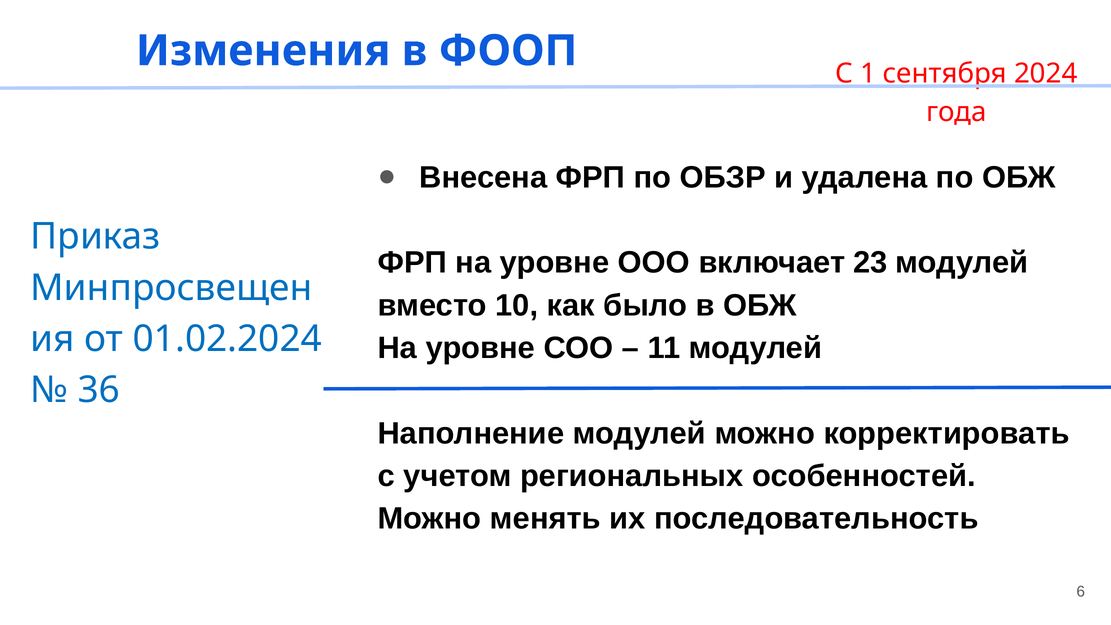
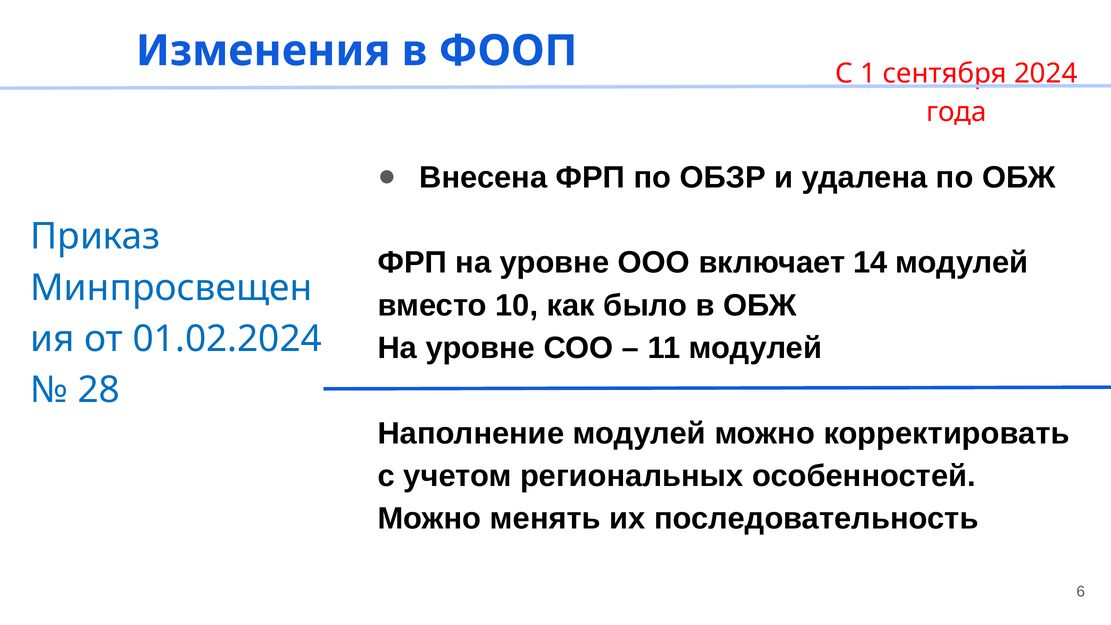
23: 23 -> 14
36: 36 -> 28
